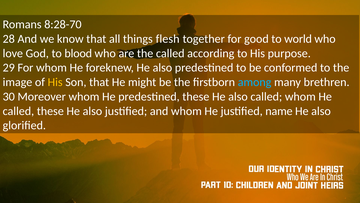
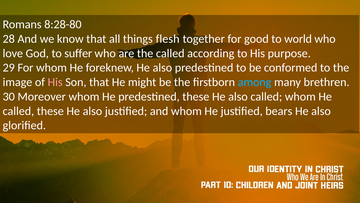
8:28-70: 8:28-70 -> 8:28-80
blood: blood -> suffer
His at (55, 82) colour: yellow -> pink
name: name -> bears
